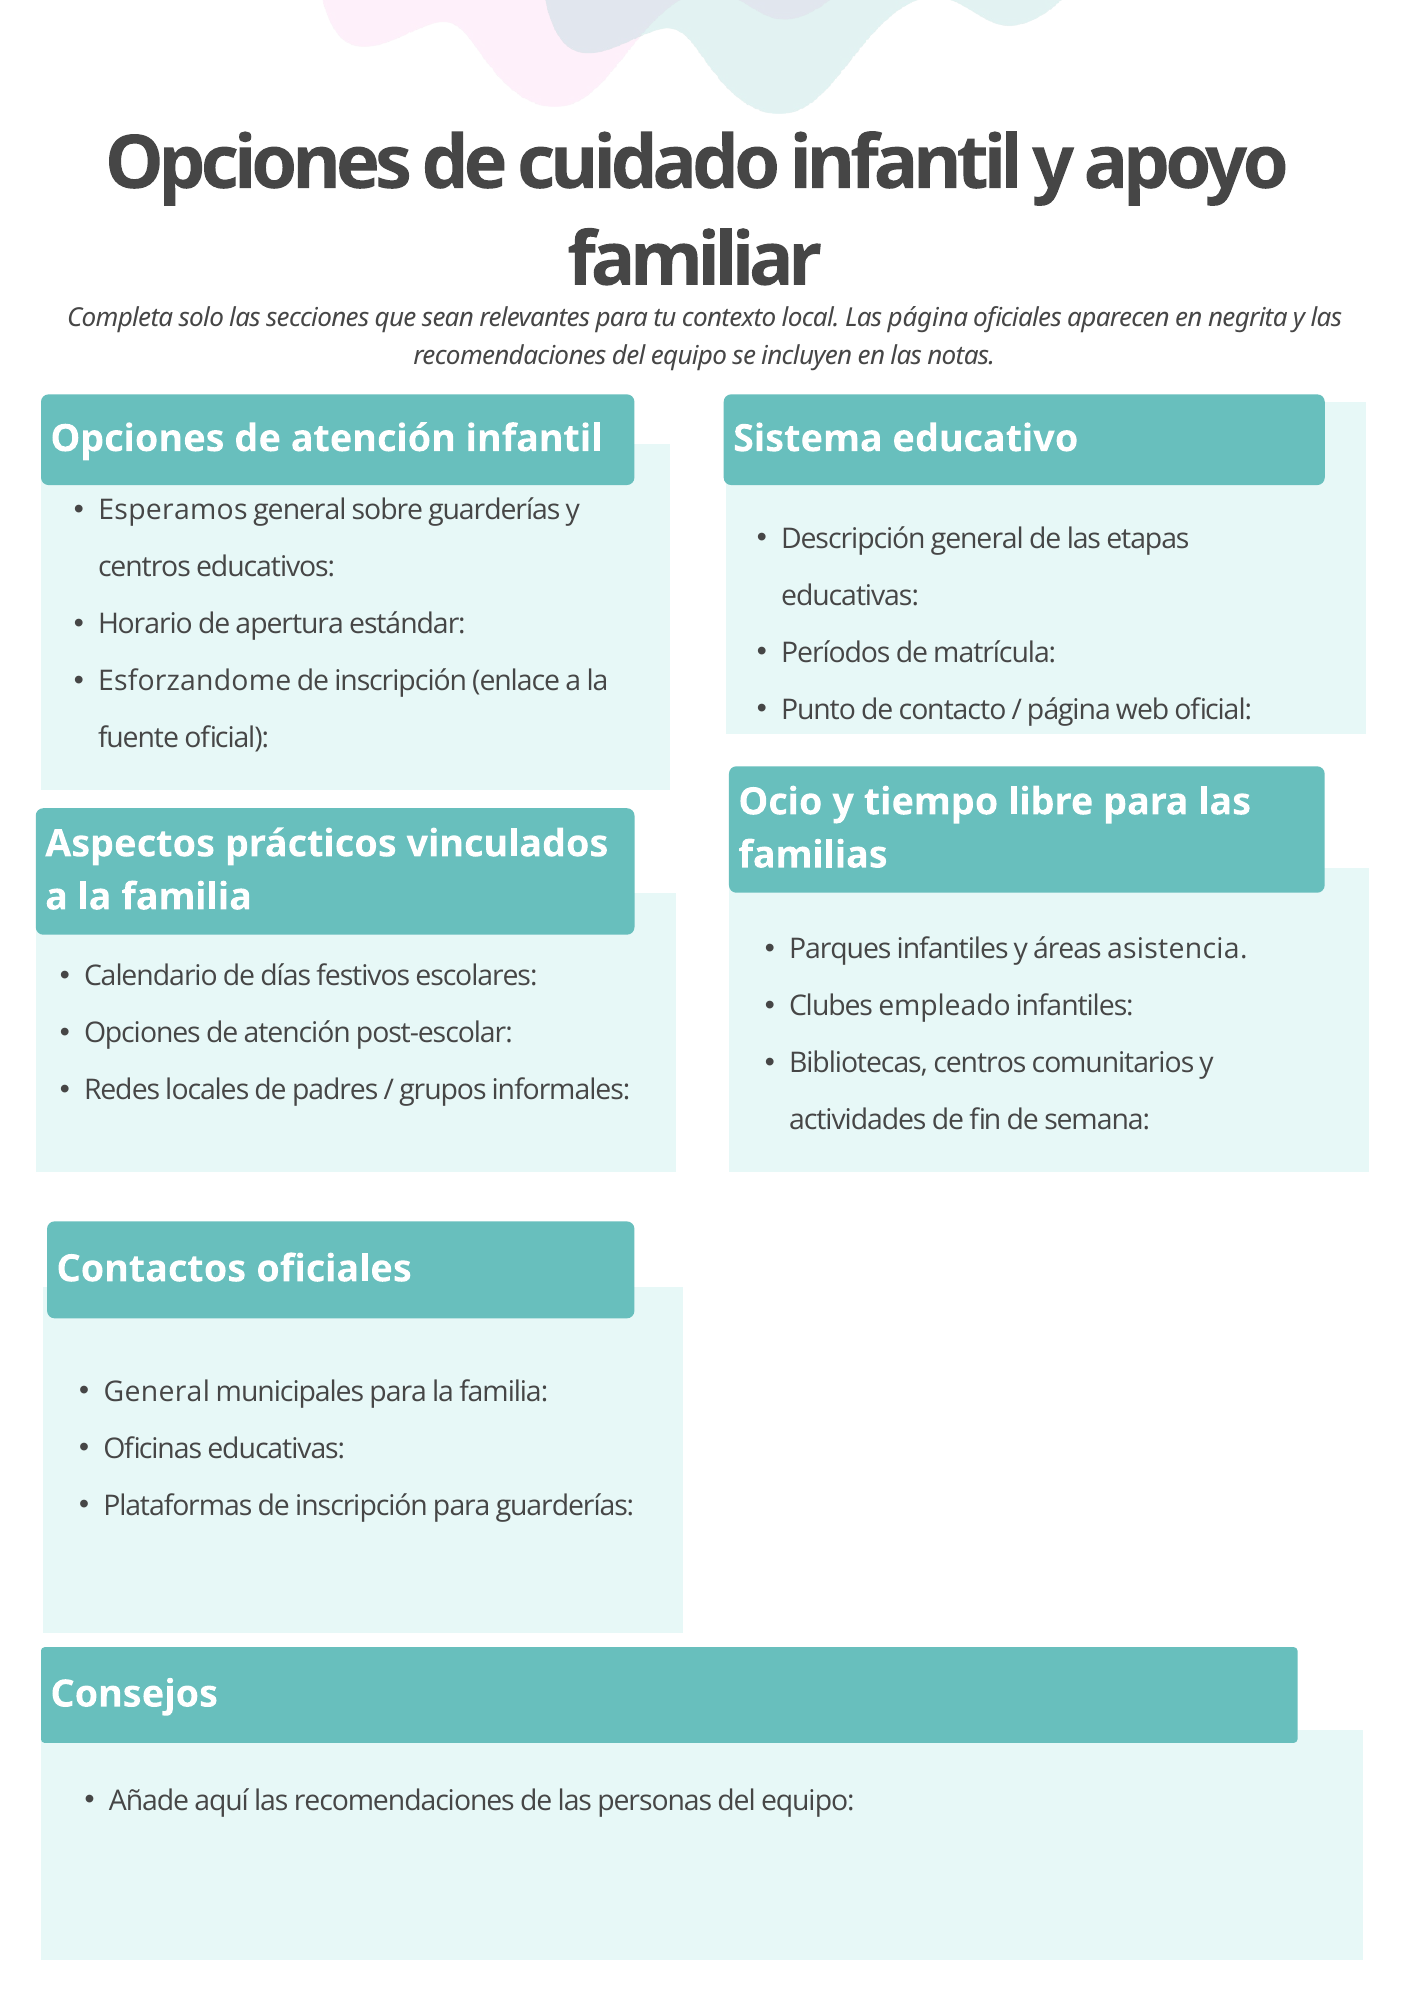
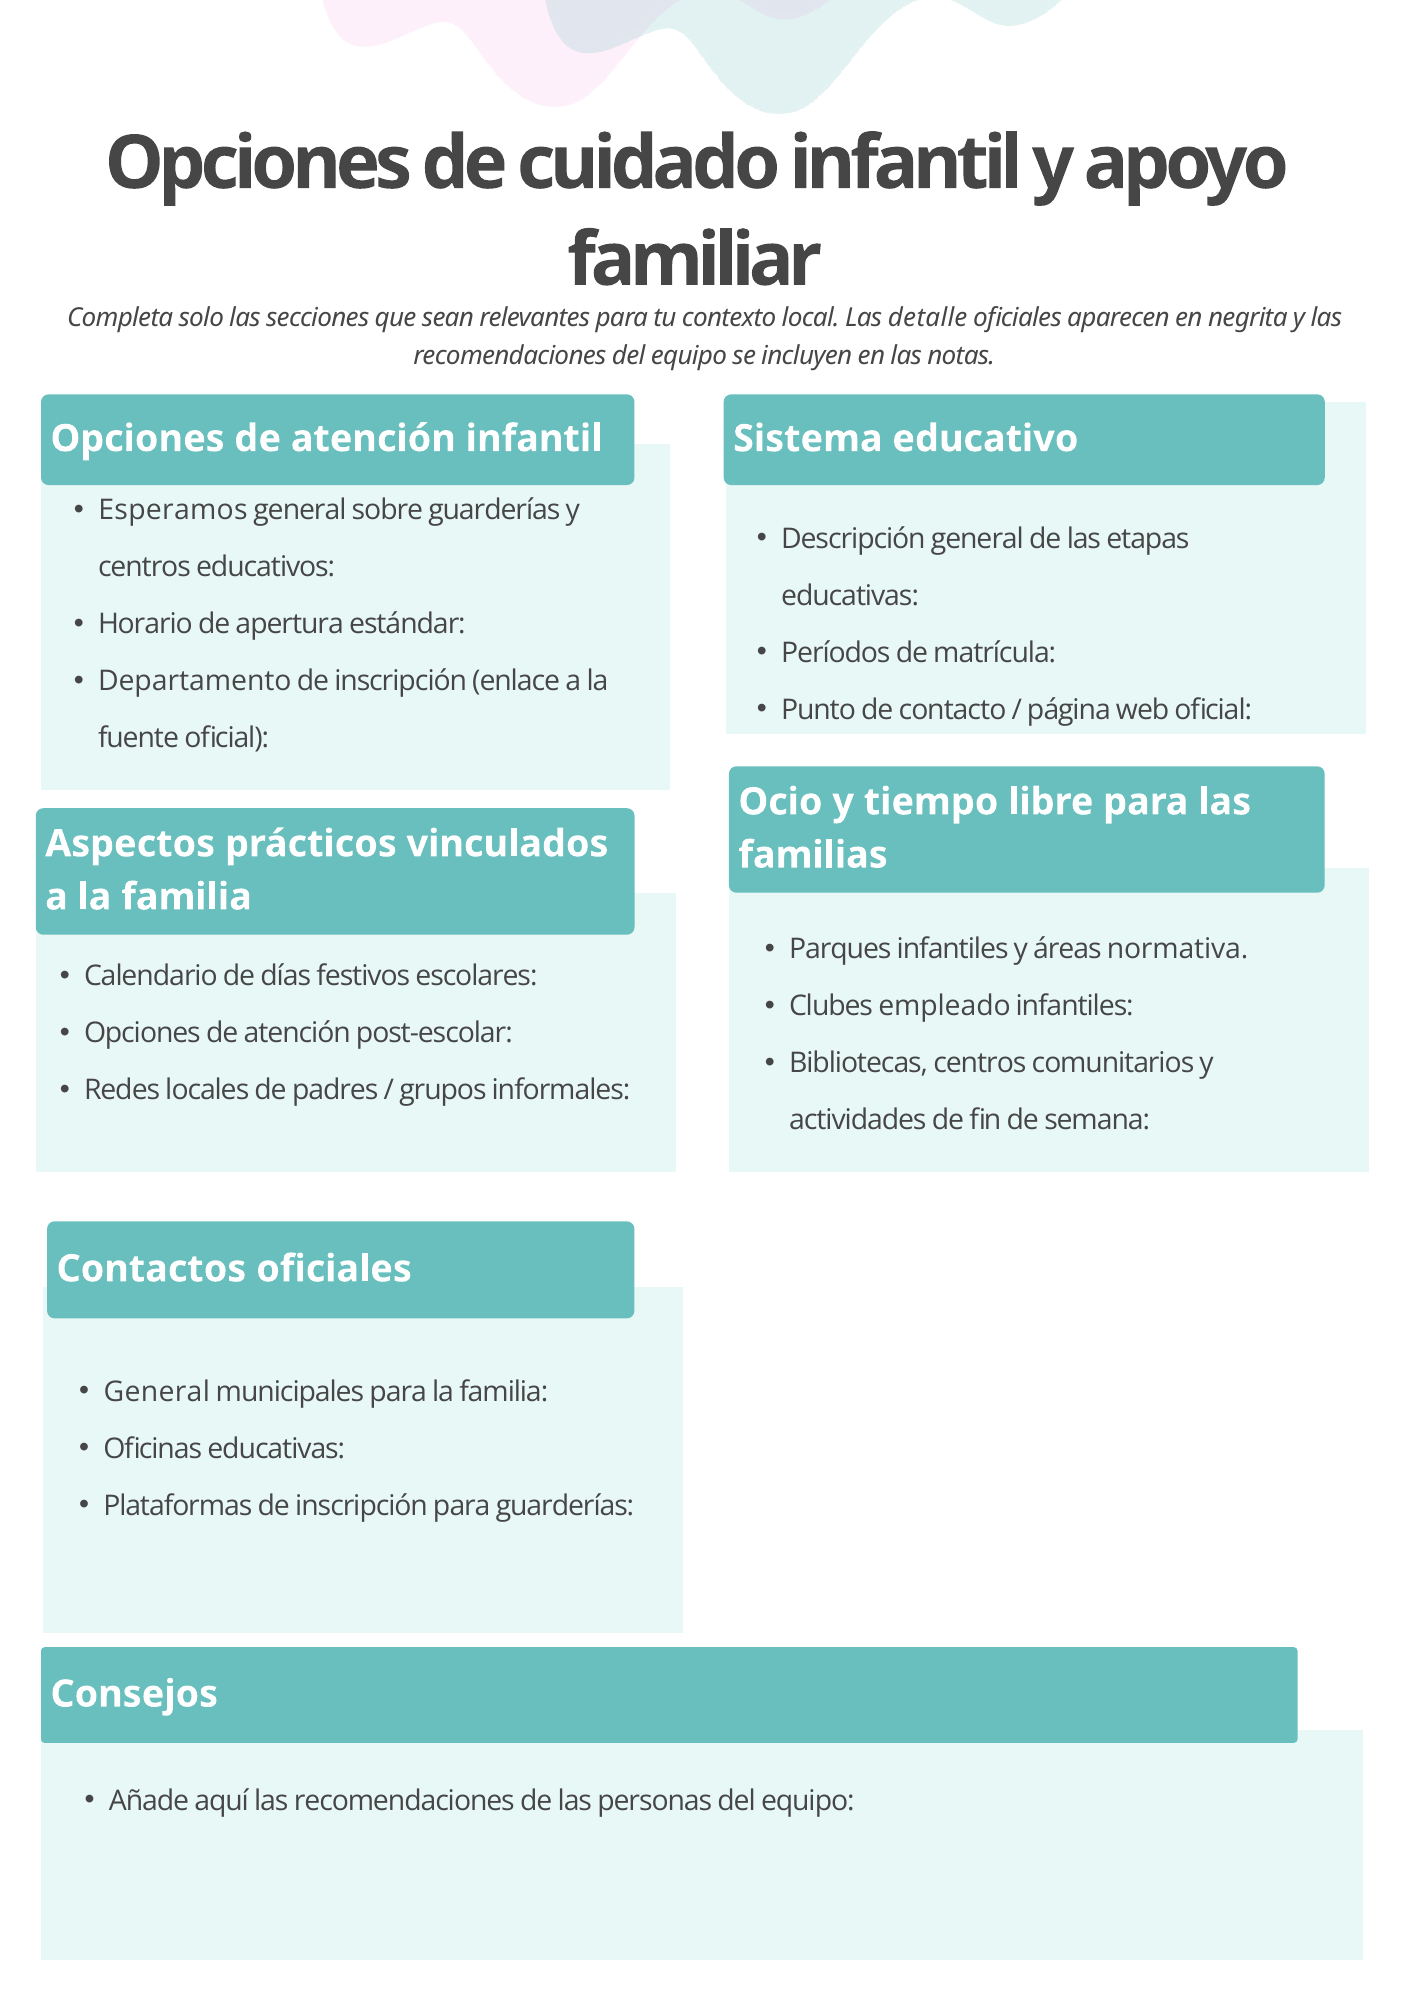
Las página: página -> detalle
Esforzandome: Esforzandome -> Departamento
asistencia: asistencia -> normativa
